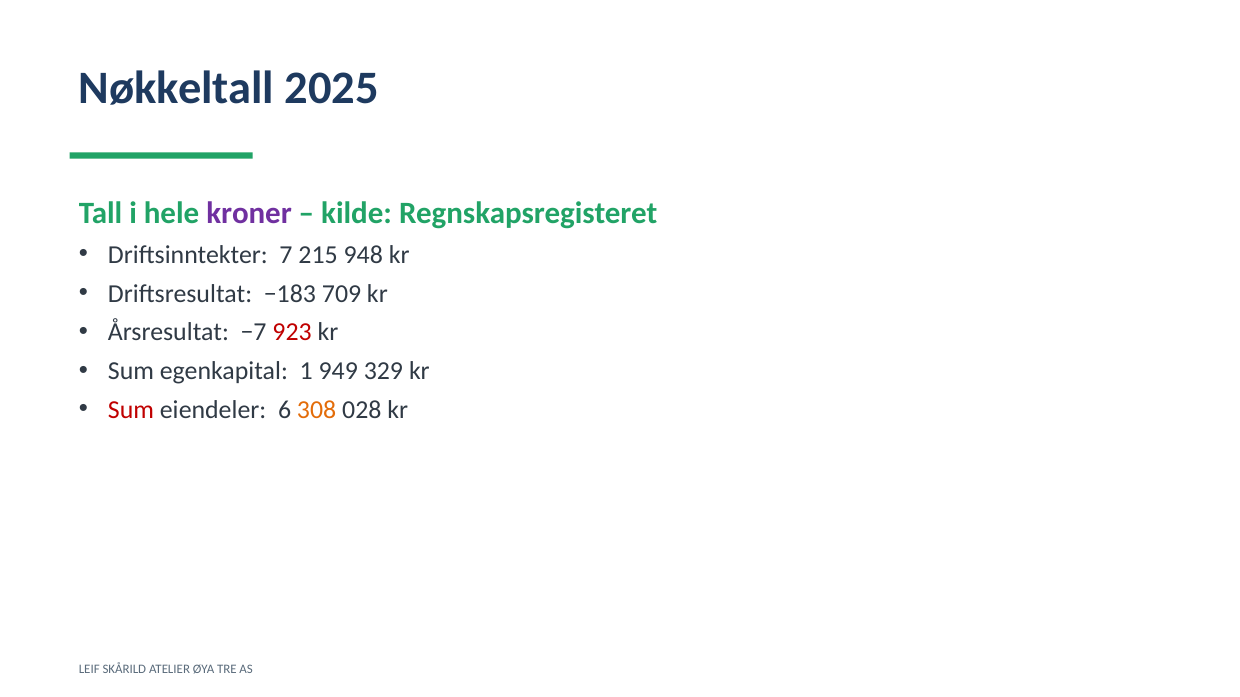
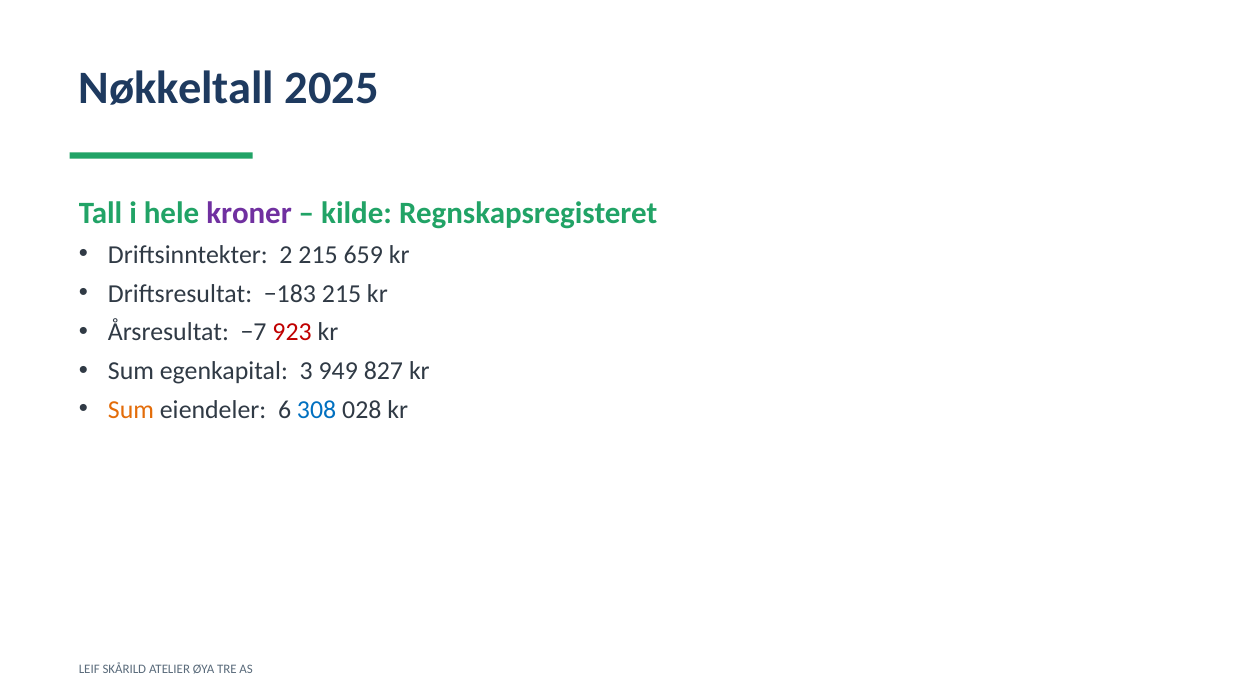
7: 7 -> 2
948: 948 -> 659
−183 709: 709 -> 215
1: 1 -> 3
329: 329 -> 827
Sum at (131, 410) colour: red -> orange
308 colour: orange -> blue
